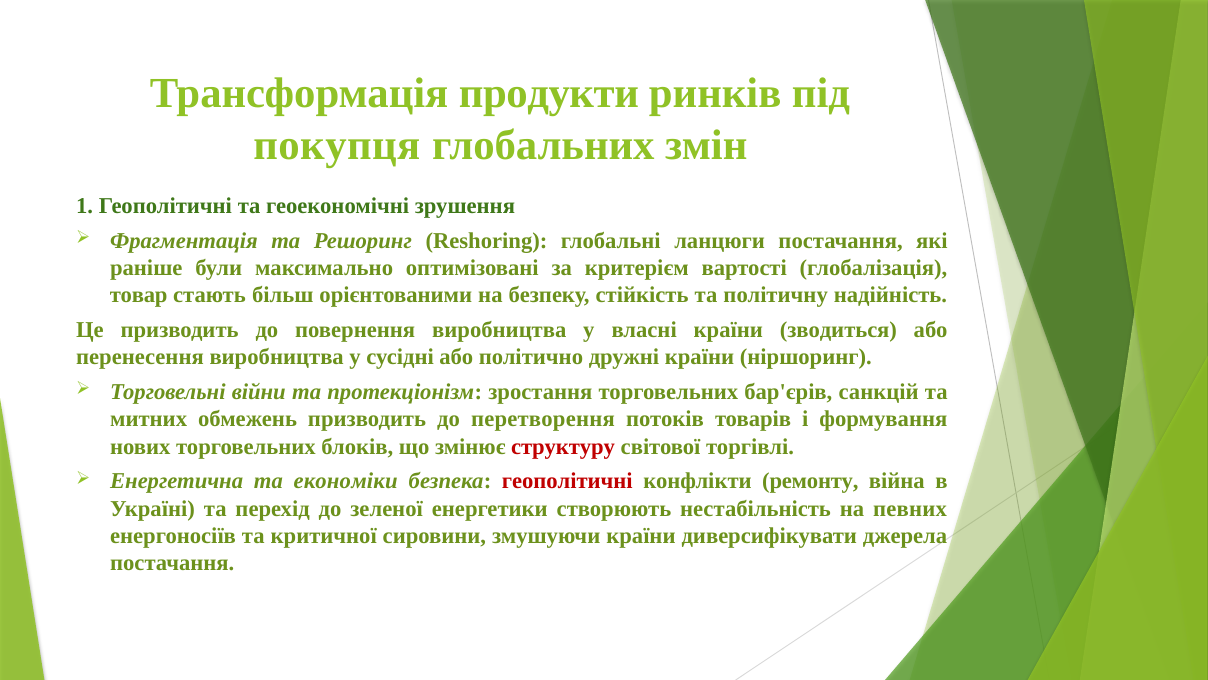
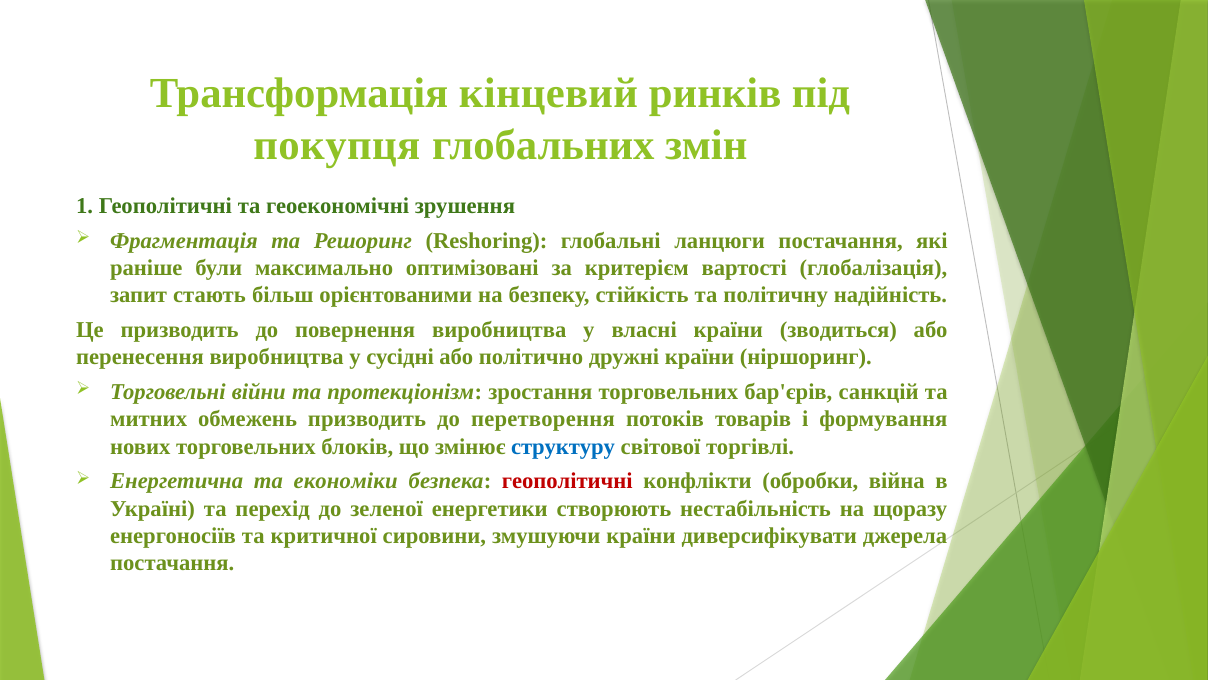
продукти: продукти -> кінцевий
товар: товар -> запит
структуру colour: red -> blue
ремонту: ремонту -> обробки
певних: певних -> щоразу
